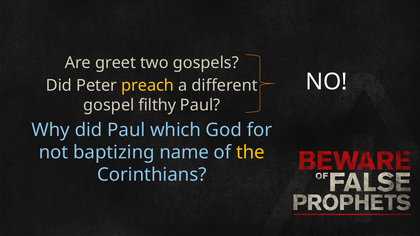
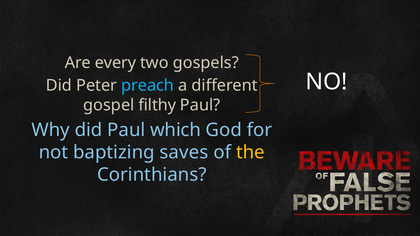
greet: greet -> every
preach colour: yellow -> light blue
name: name -> saves
